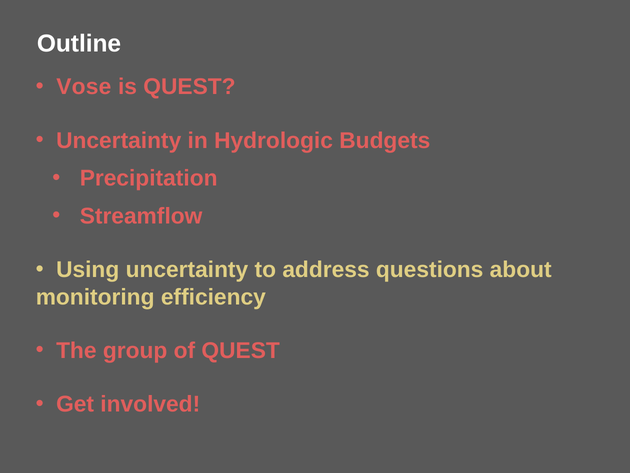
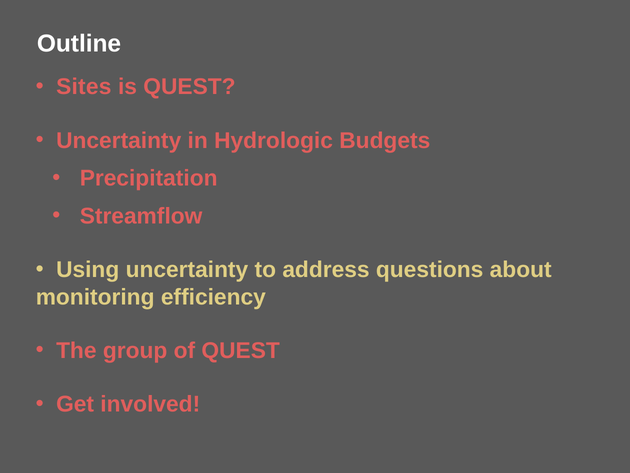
Vose: Vose -> Sites
